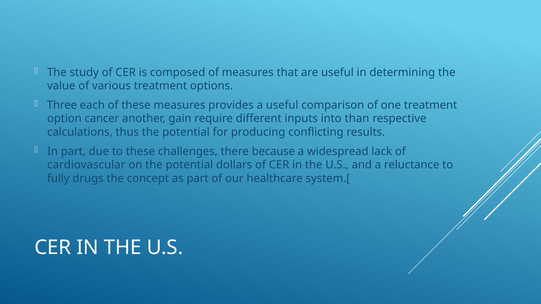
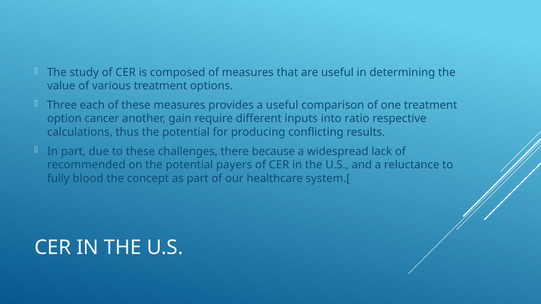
than: than -> ratio
cardiovascular: cardiovascular -> recommended
dollars: dollars -> payers
drugs: drugs -> blood
